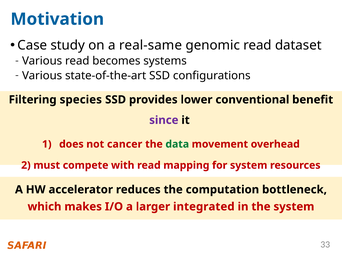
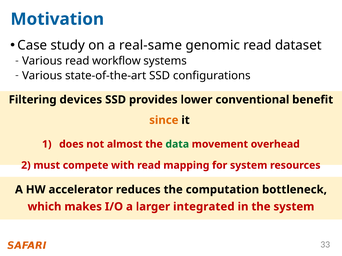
becomes: becomes -> workflow
species: species -> devices
since colour: purple -> orange
cancer: cancer -> almost
